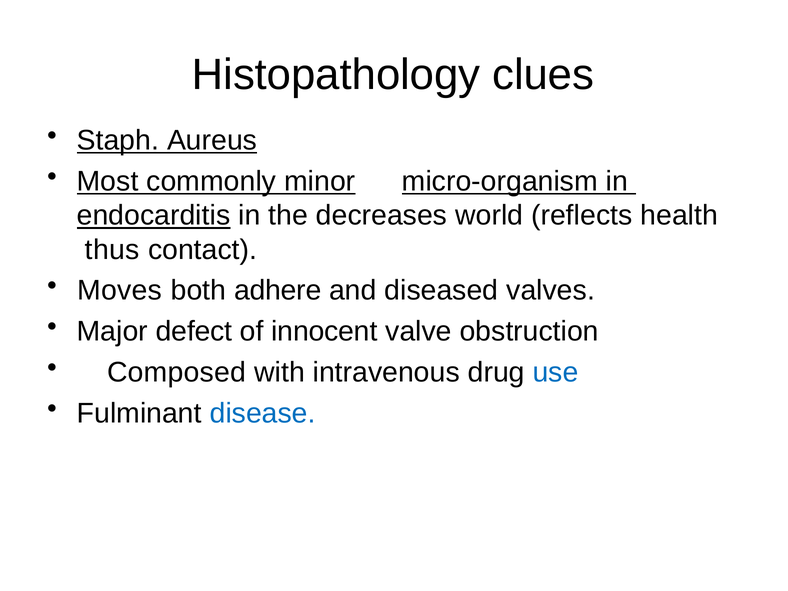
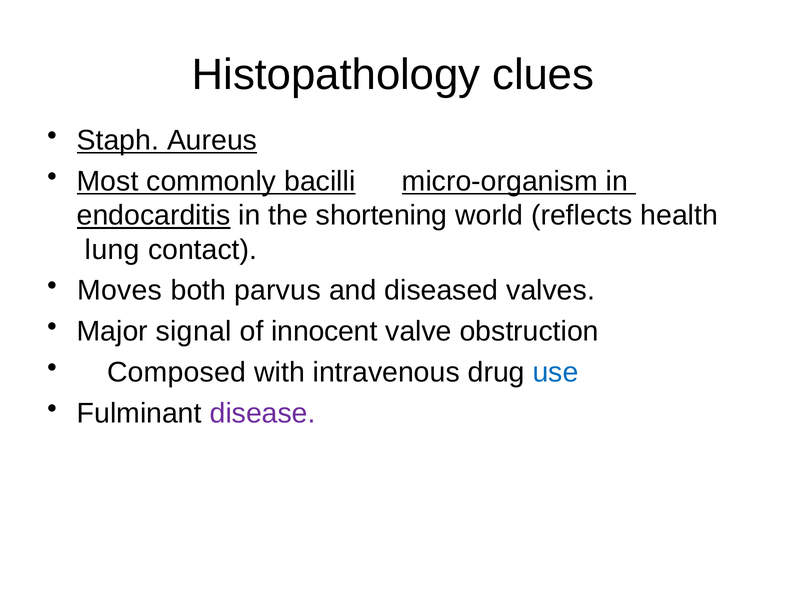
minor: minor -> bacilli
decreases: decreases -> shortening
thus: thus -> lung
adhere: adhere -> parvus
defect: defect -> signal
disease colour: blue -> purple
